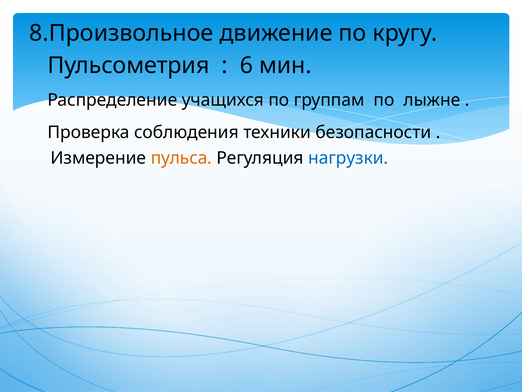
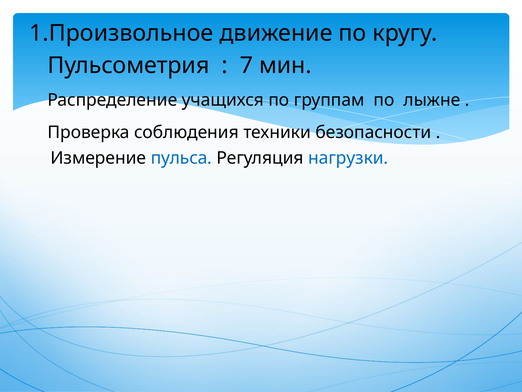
8.Произвольное: 8.Произвольное -> 1.Произвольное
6: 6 -> 7
пульса colour: orange -> blue
